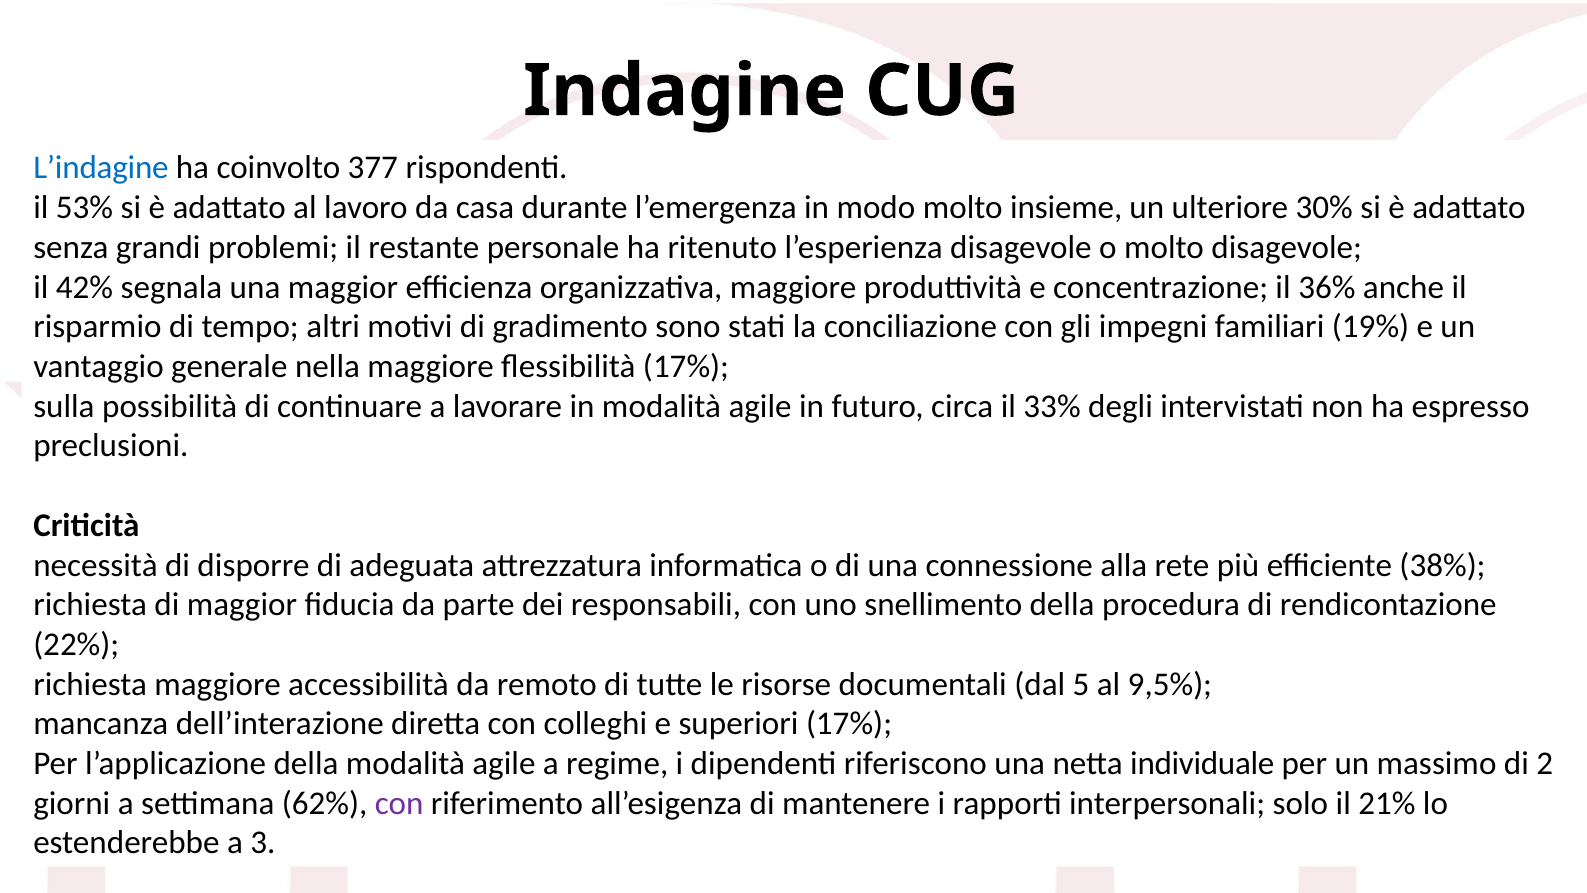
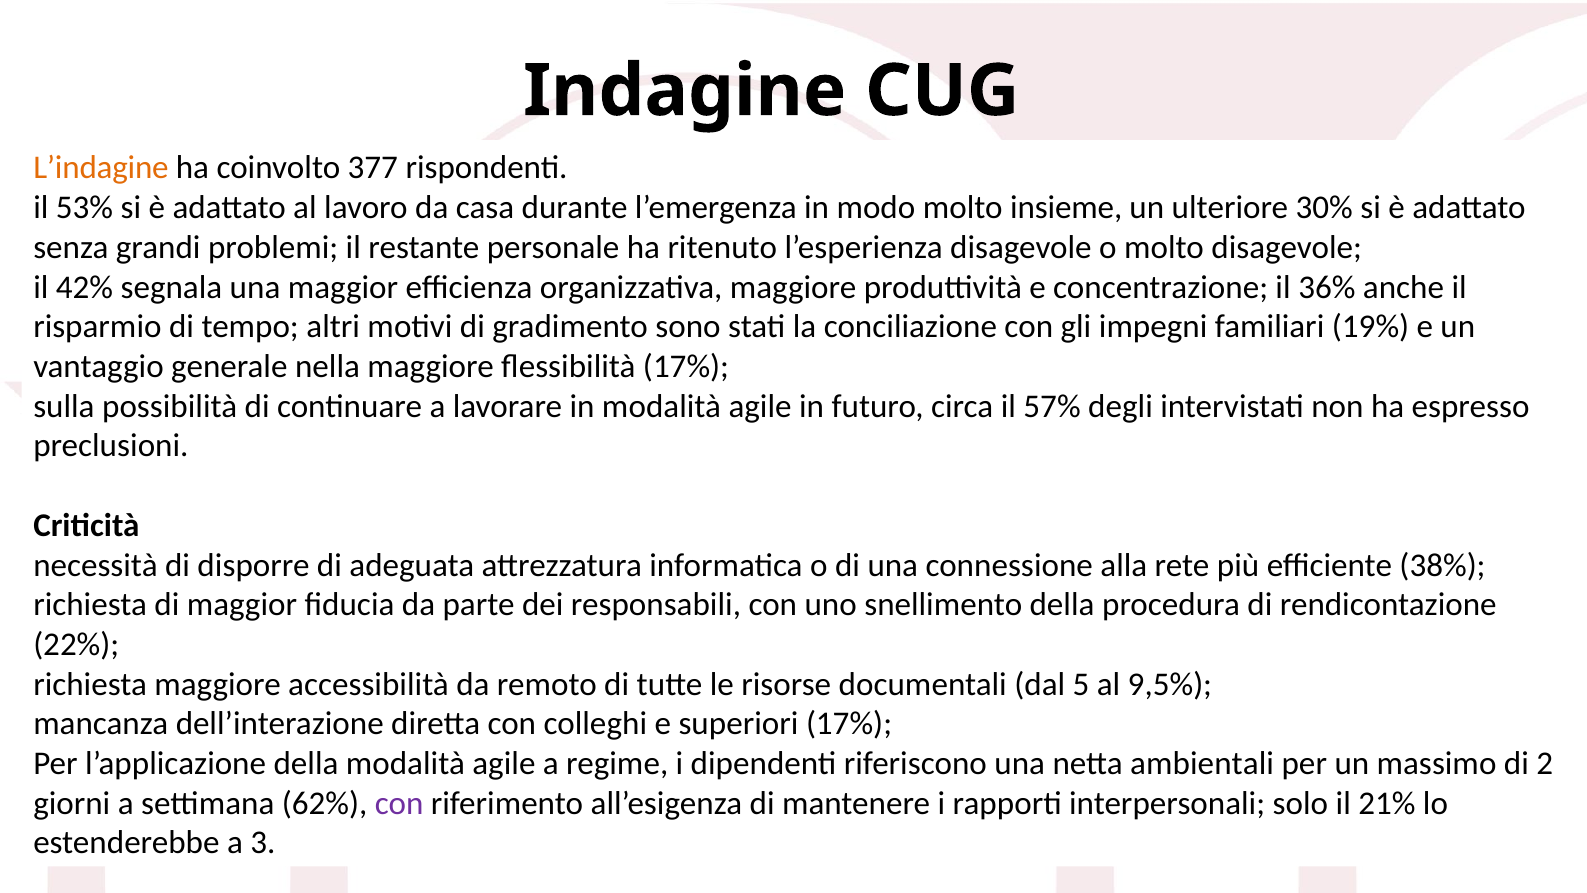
L’indagine colour: blue -> orange
33%: 33% -> 57%
individuale: individuale -> ambientali
